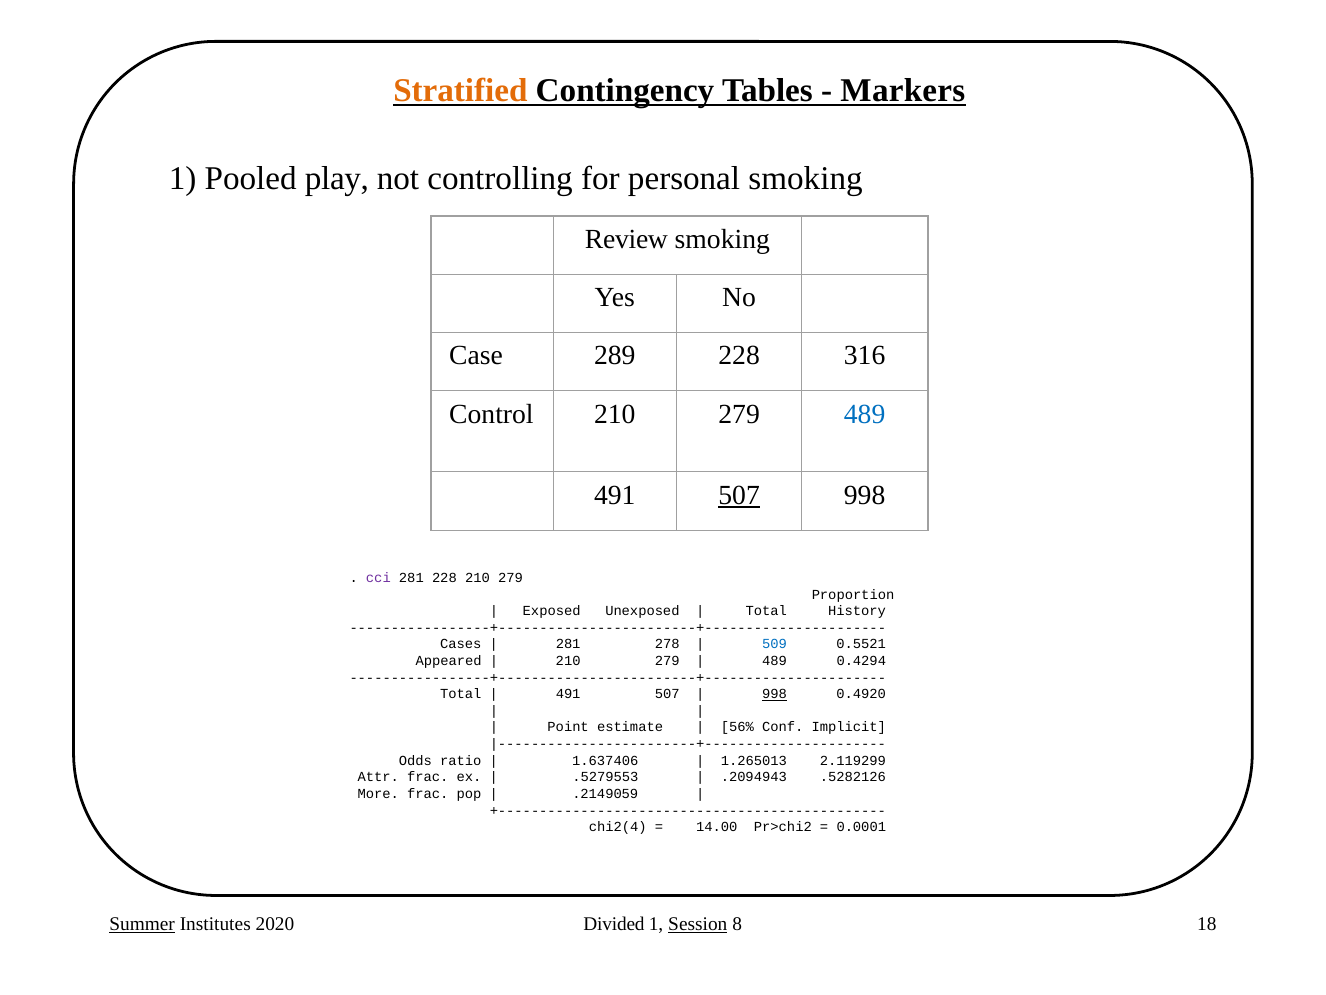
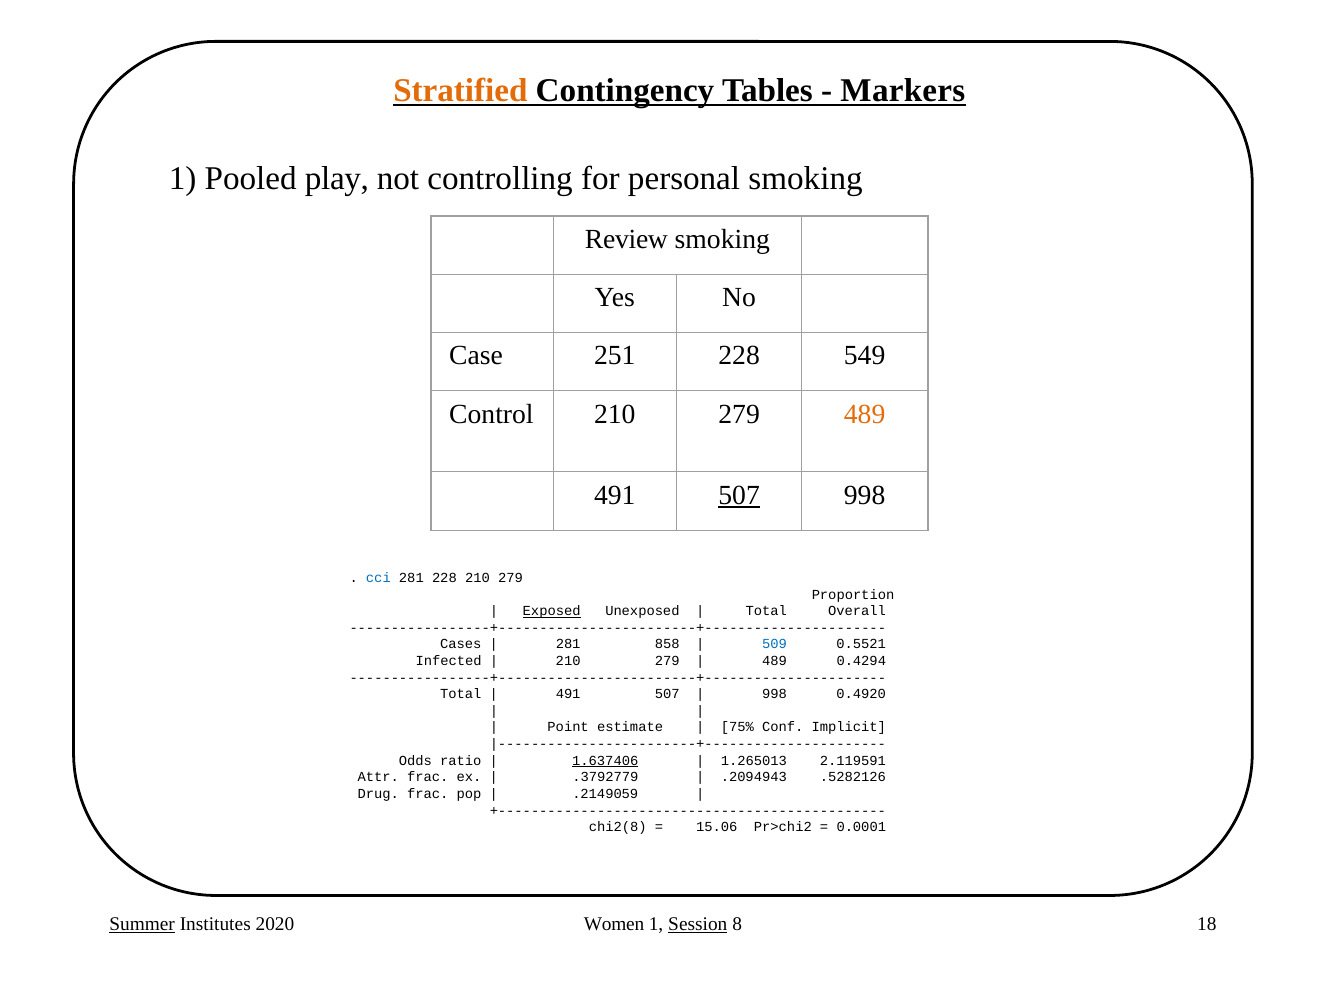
289: 289 -> 251
316: 316 -> 549
489 at (865, 414) colour: blue -> orange
cci colour: purple -> blue
Exposed underline: none -> present
History: History -> Overall
278: 278 -> 858
Appeared: Appeared -> Infected
998 at (775, 694) underline: present -> none
56%: 56% -> 75%
1.637406 underline: none -> present
2.119299: 2.119299 -> 2.119591
.5279553: .5279553 -> .3792779
More: More -> Drug
chi2(4: chi2(4 -> chi2(8
14.00: 14.00 -> 15.06
Divided: Divided -> Women
